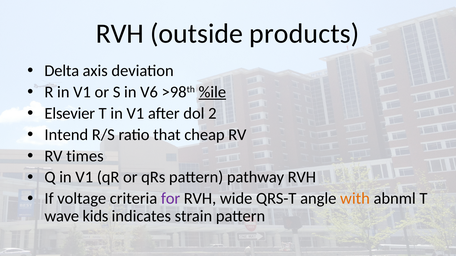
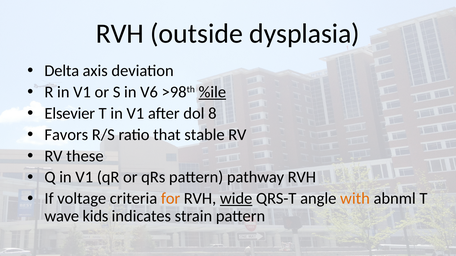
products: products -> dysplasia
2: 2 -> 8
Intend: Intend -> Favors
cheap: cheap -> stable
times: times -> these
for colour: purple -> orange
wide underline: none -> present
